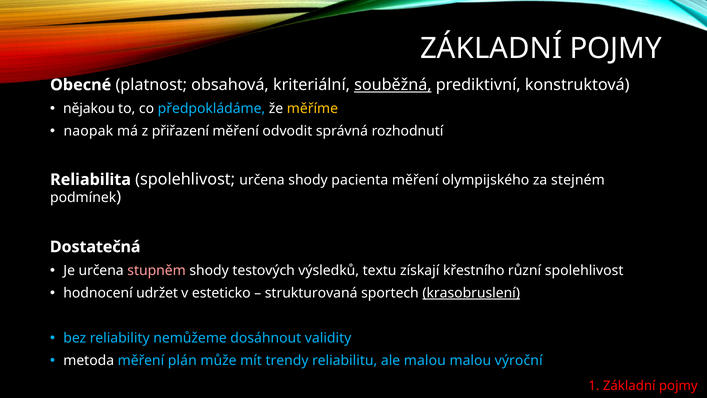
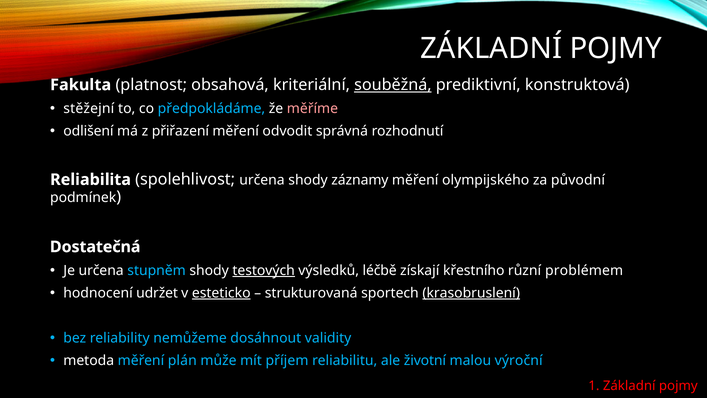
Obecné: Obecné -> Fakulta
nějakou: nějakou -> stěžejní
měříme colour: yellow -> pink
naopak: naopak -> odlišení
pacienta: pacienta -> záznamy
stejném: stejném -> původní
stupněm colour: pink -> light blue
testových underline: none -> present
textu: textu -> léčbě
různí spolehlivost: spolehlivost -> problémem
esteticko underline: none -> present
trendy: trendy -> příjem
ale malou: malou -> životní
